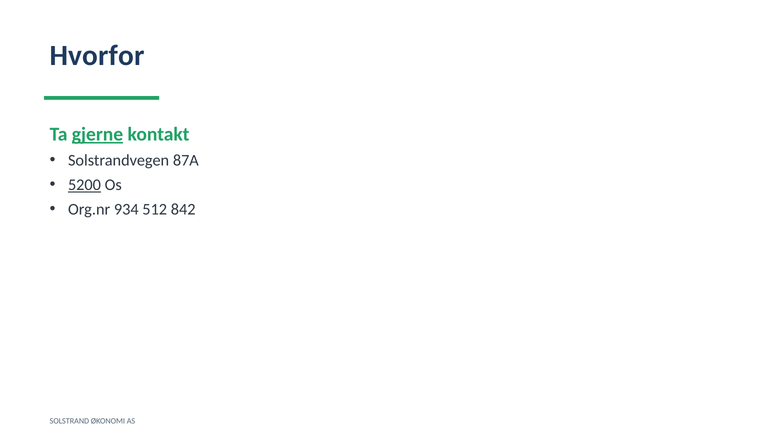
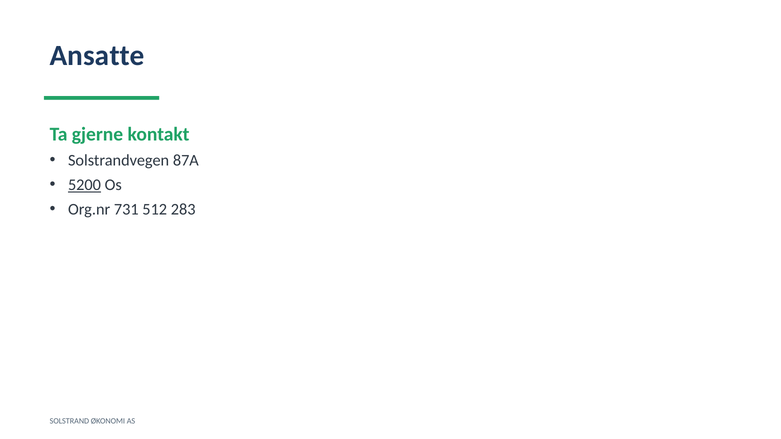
Hvorfor: Hvorfor -> Ansatte
gjerne underline: present -> none
934: 934 -> 731
842: 842 -> 283
